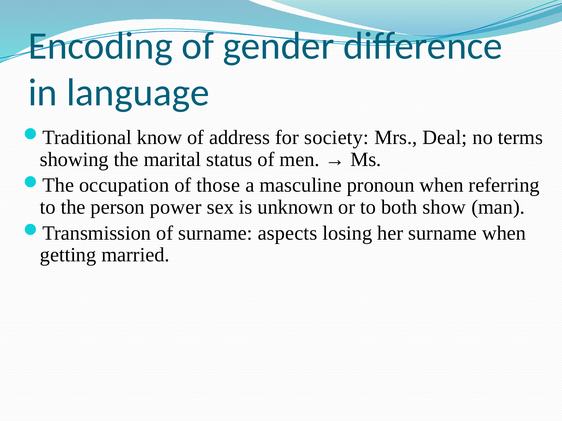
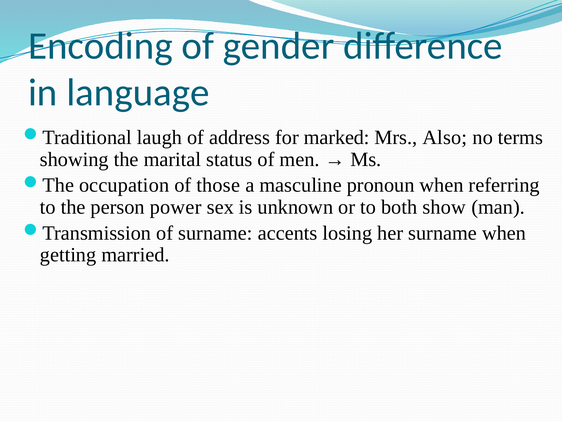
know: know -> laugh
society: society -> marked
Deal: Deal -> Also
aspects: aspects -> accents
